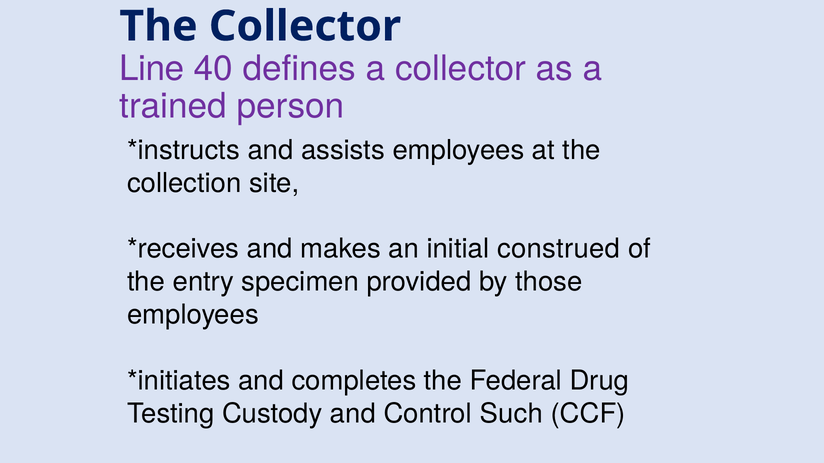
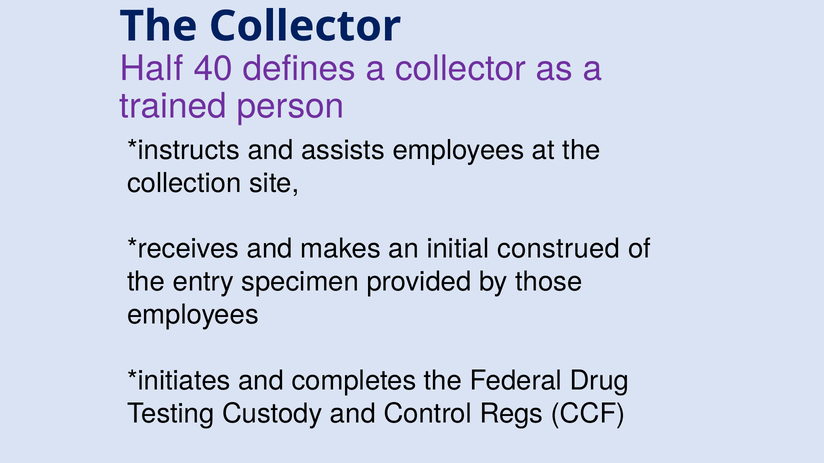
Line: Line -> Half
Such: Such -> Regs
